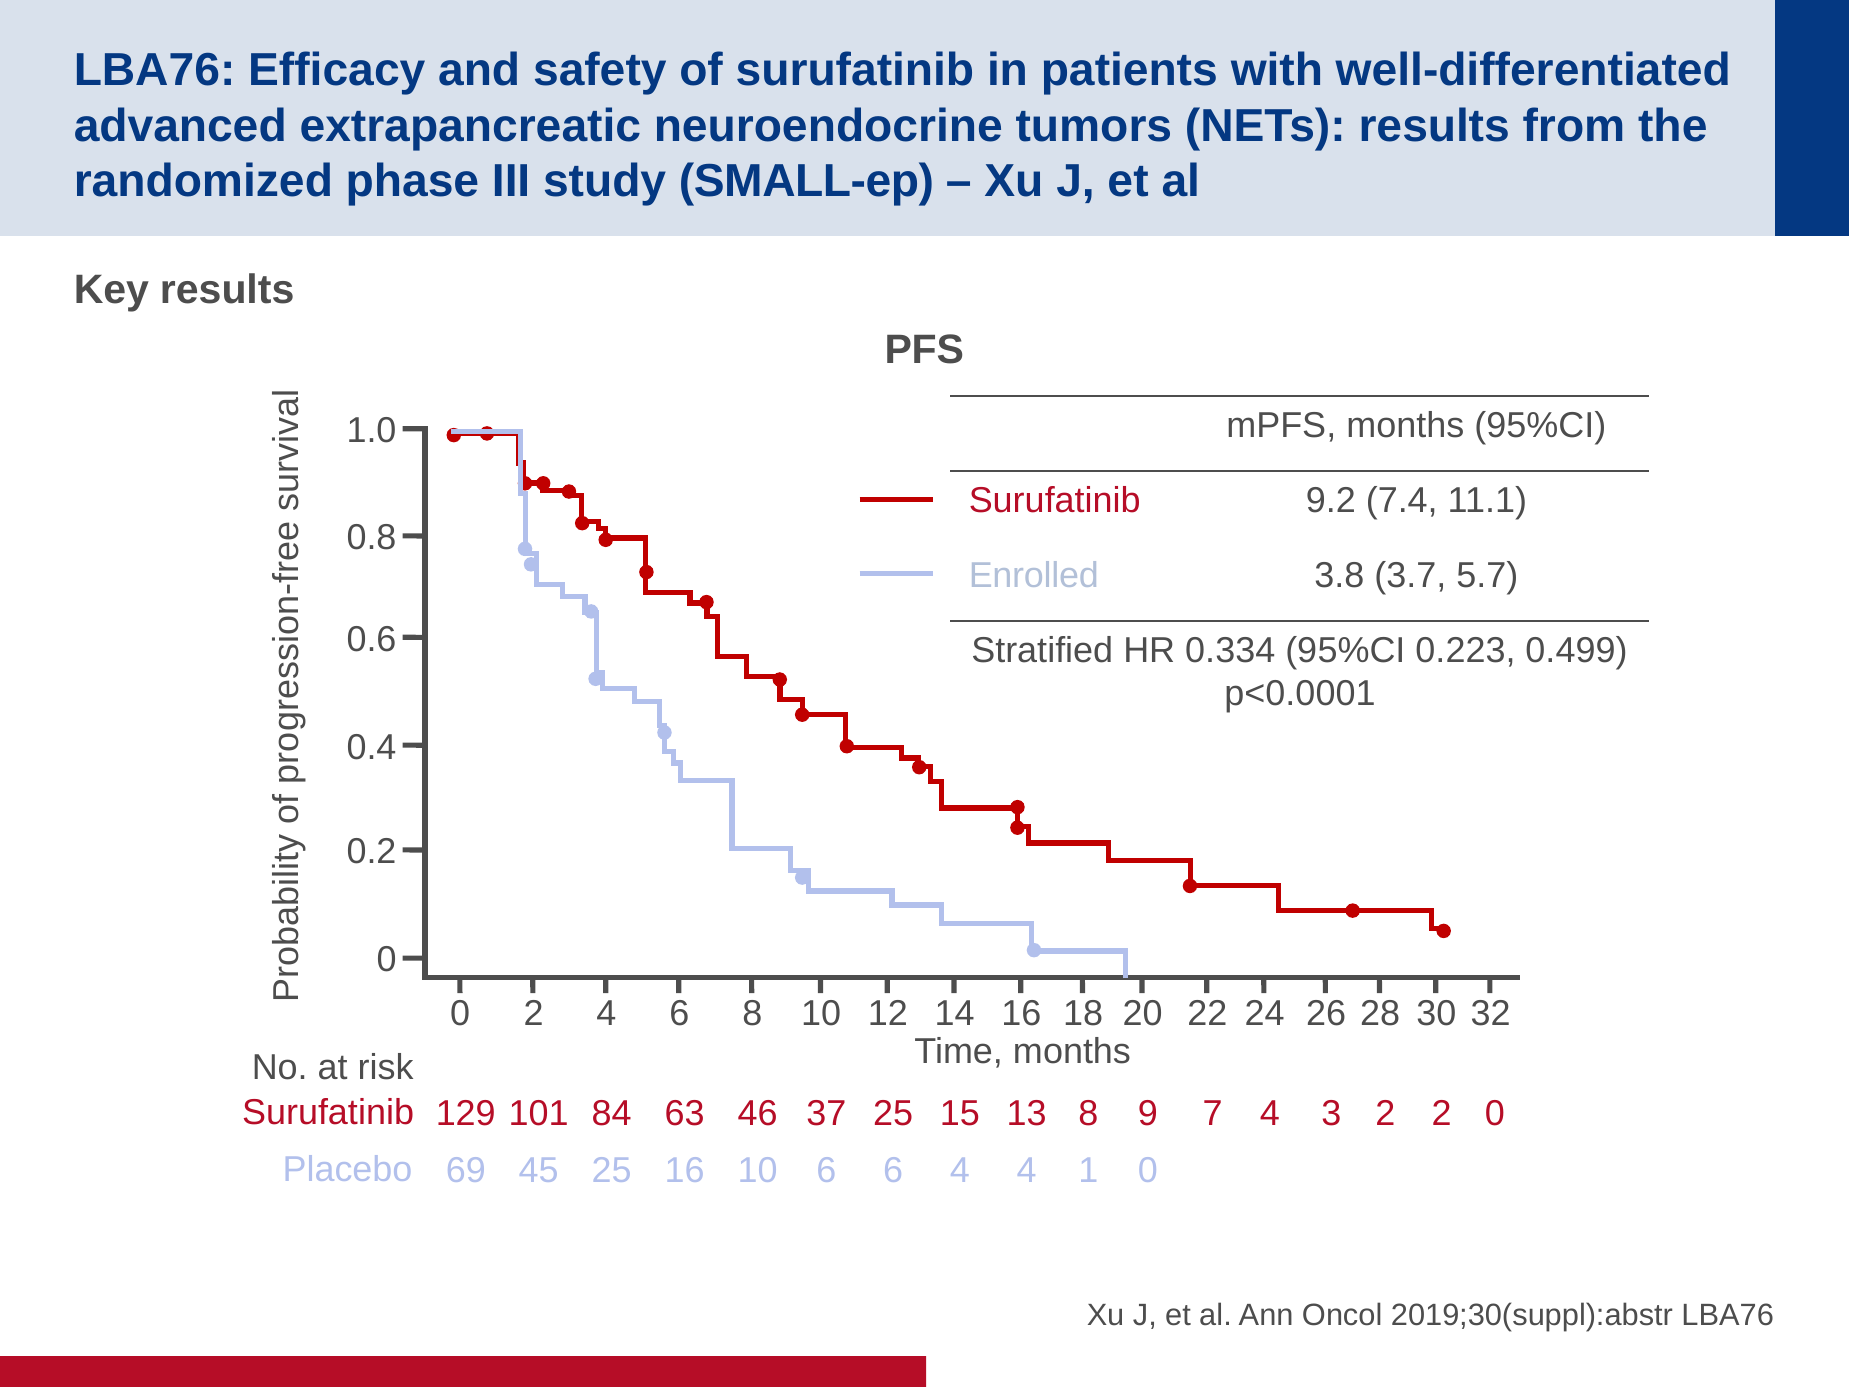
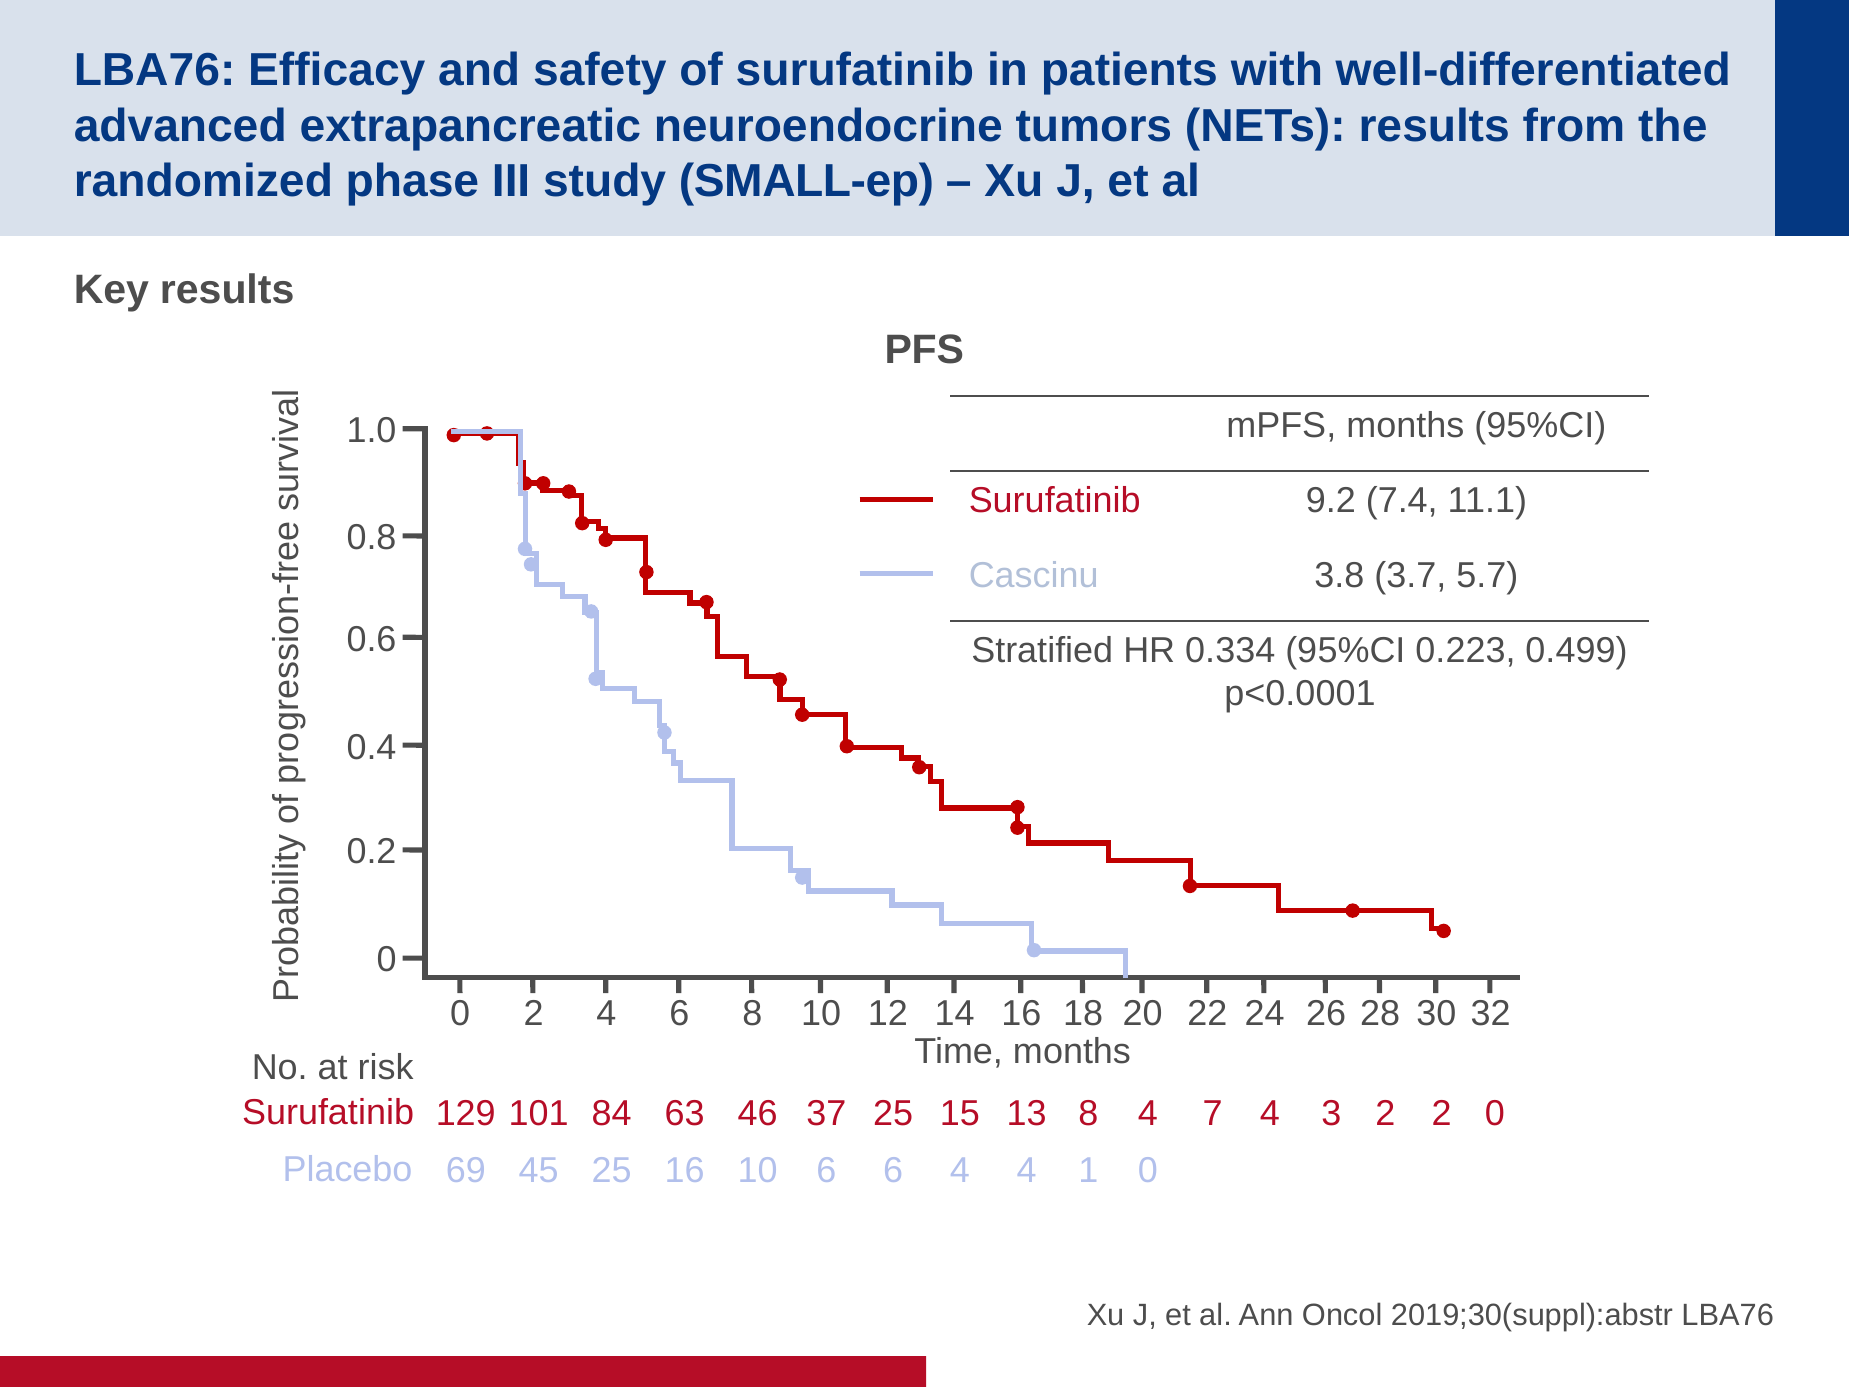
Enrolled: Enrolled -> Cascinu
Surufatinib 9: 9 -> 4
